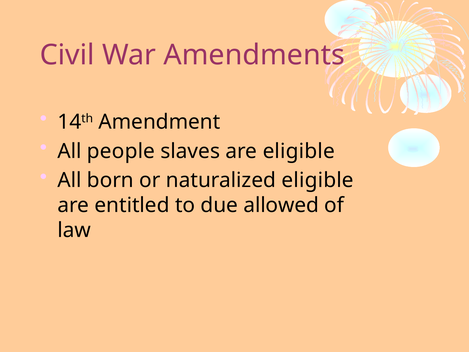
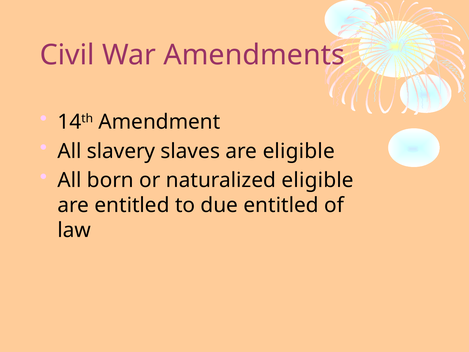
people: people -> slavery
due allowed: allowed -> entitled
